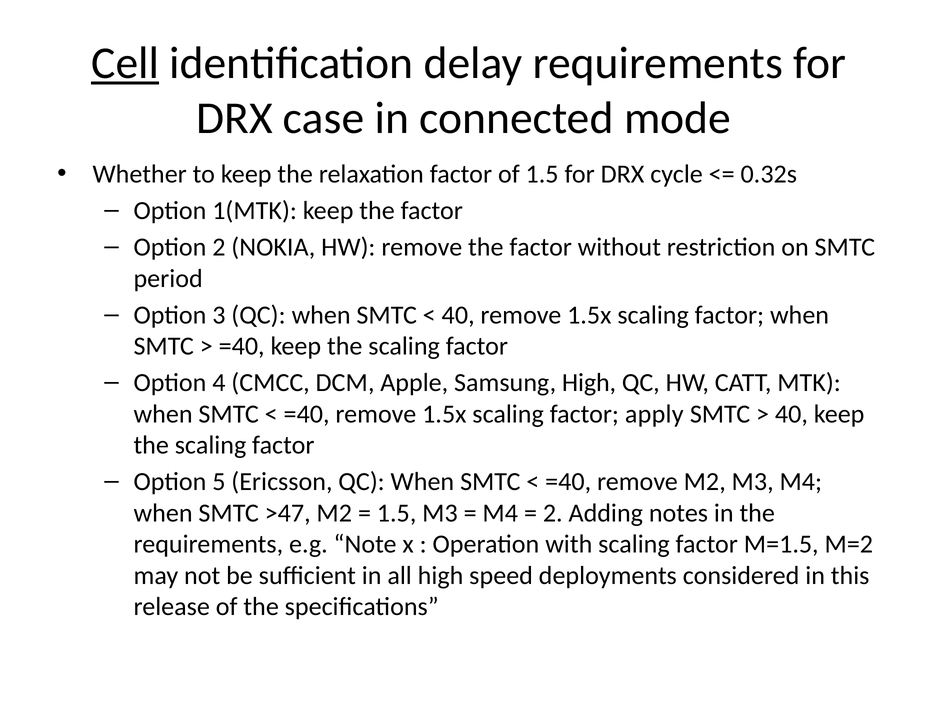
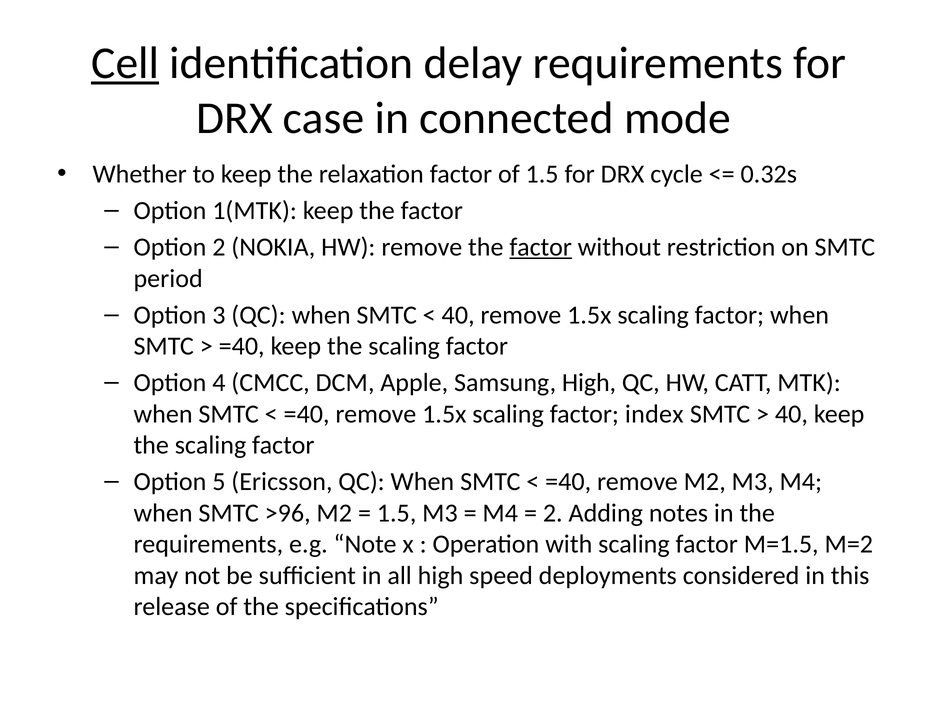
factor at (541, 247) underline: none -> present
apply: apply -> index
>47: >47 -> >96
